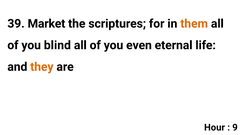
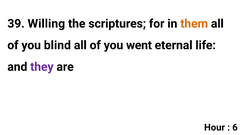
Market: Market -> Willing
even: even -> went
they colour: orange -> purple
9: 9 -> 6
